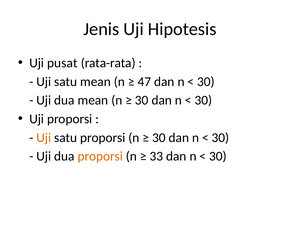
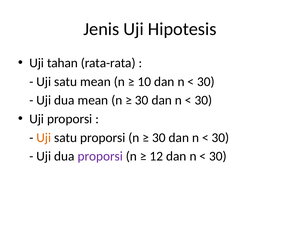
pusat: pusat -> tahan
47: 47 -> 10
proporsi at (100, 156) colour: orange -> purple
33: 33 -> 12
